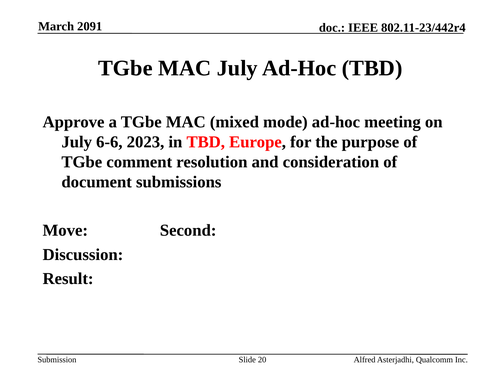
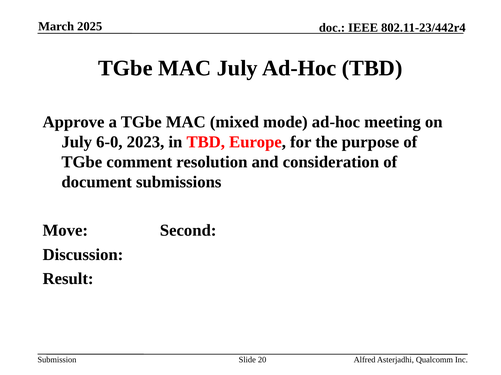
2091: 2091 -> 2025
6-6: 6-6 -> 6-0
